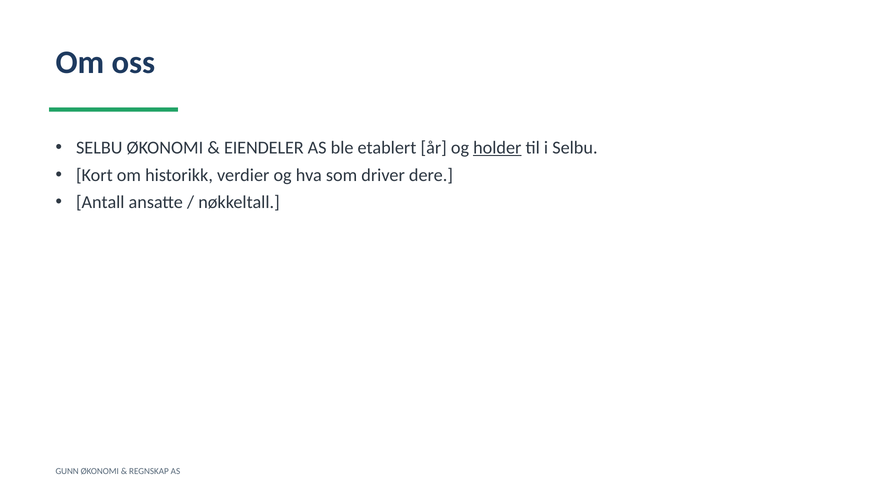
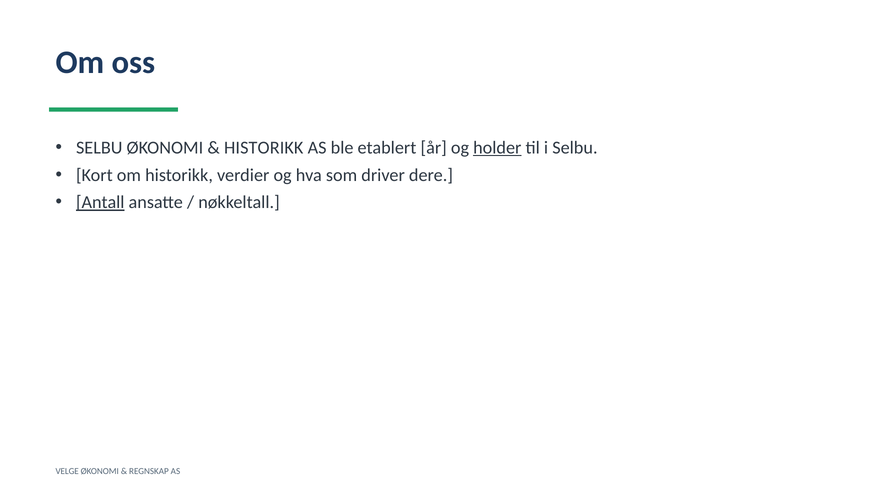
EIENDELER at (264, 148): EIENDELER -> HISTORIKK
Antall underline: none -> present
GUNN: GUNN -> VELGE
